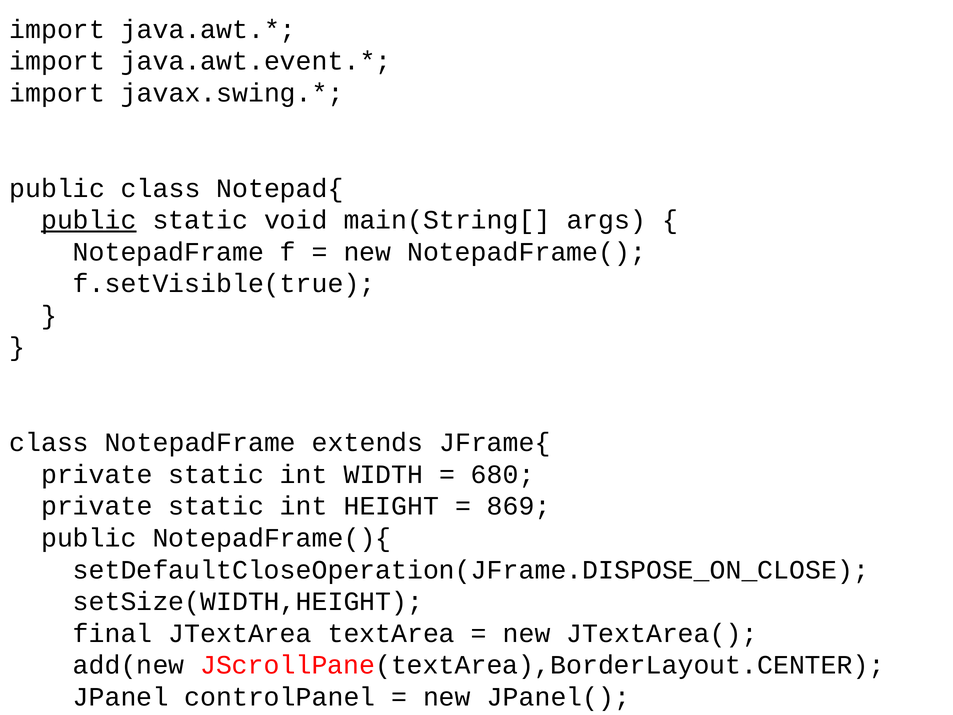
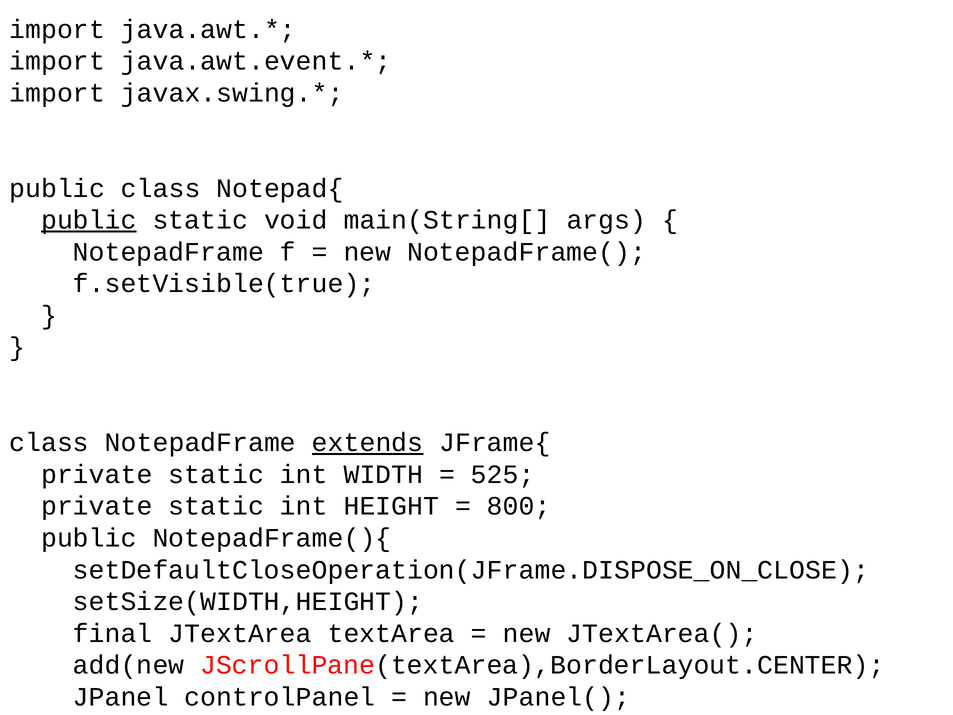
extends underline: none -> present
680: 680 -> 525
869: 869 -> 800
